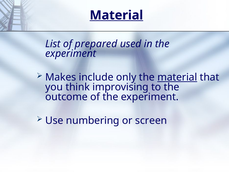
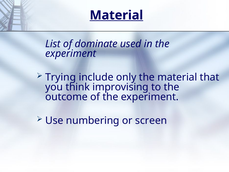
prepared: prepared -> dominate
Makes: Makes -> Trying
material at (177, 77) underline: present -> none
